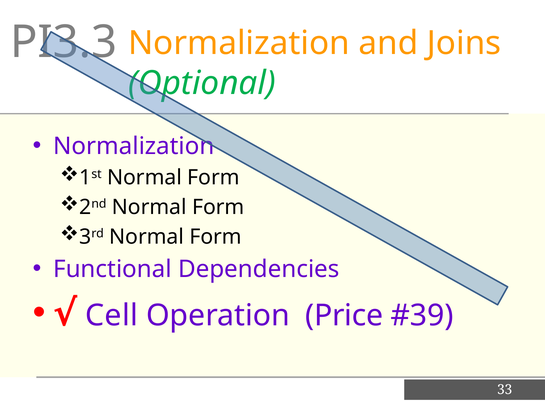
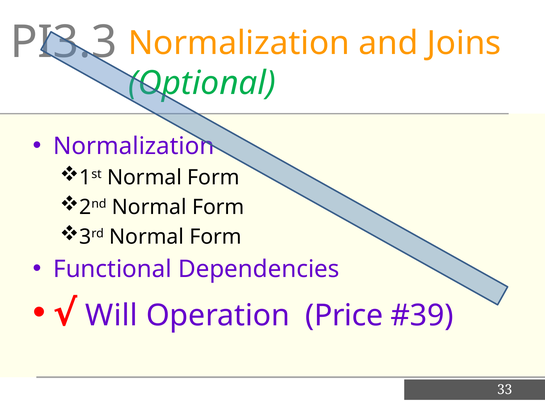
Cell: Cell -> Will
